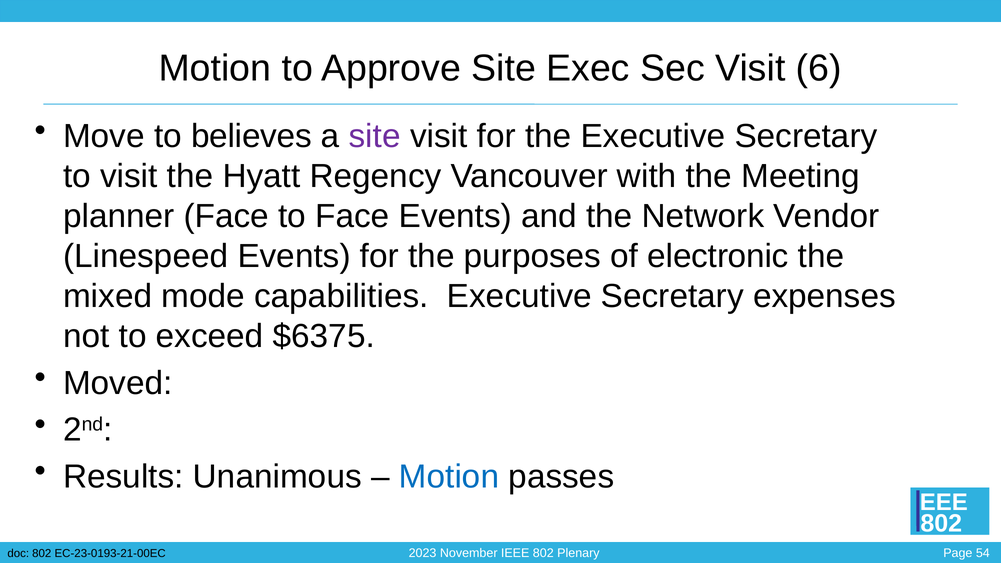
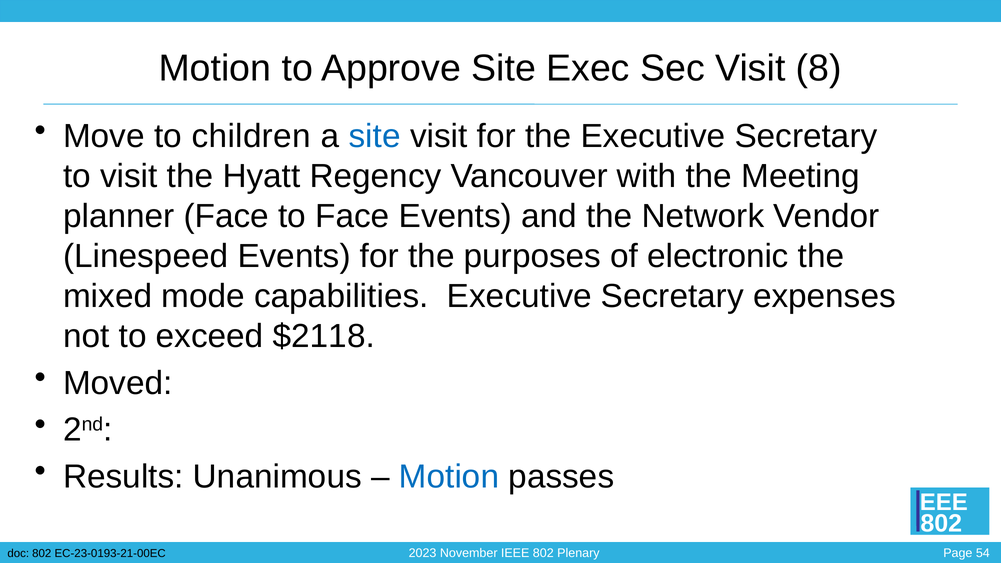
6: 6 -> 8
believes: believes -> children
site at (375, 136) colour: purple -> blue
$6375: $6375 -> $2118
